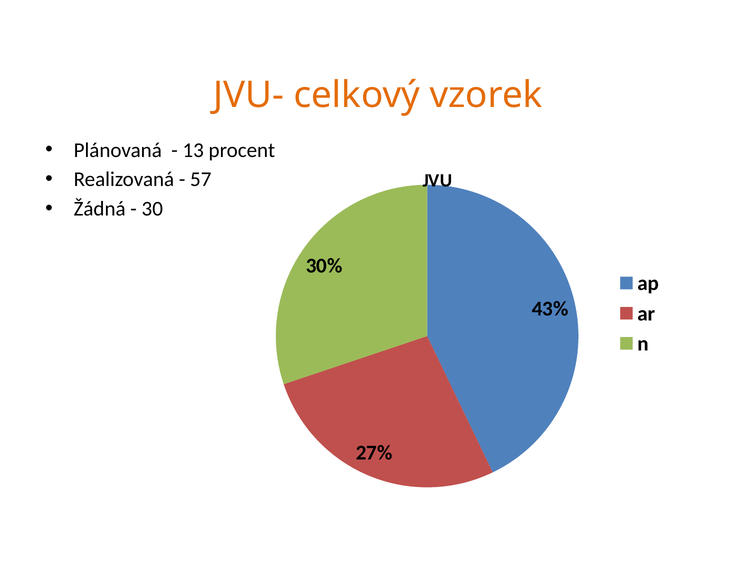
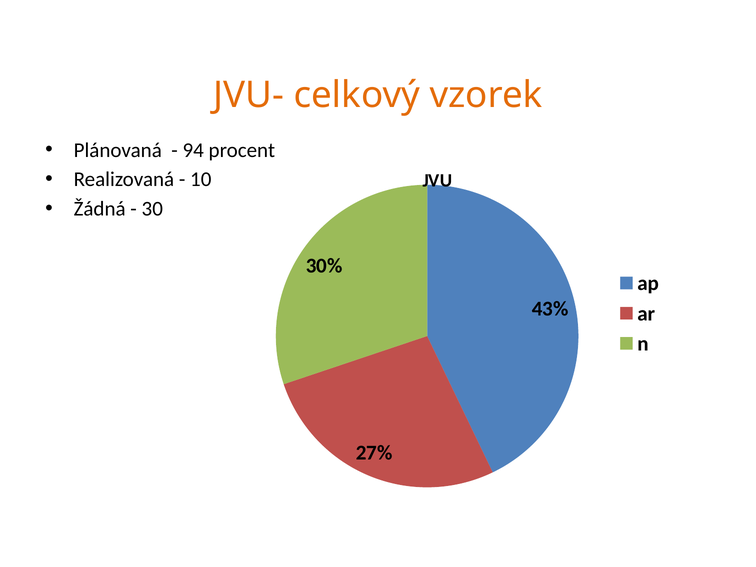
13: 13 -> 94
57: 57 -> 10
